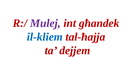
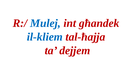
Mulej colour: purple -> blue
